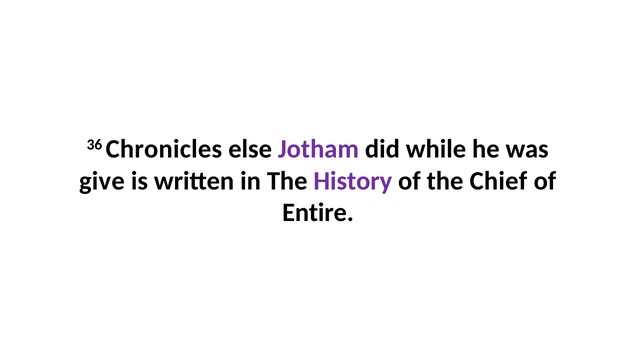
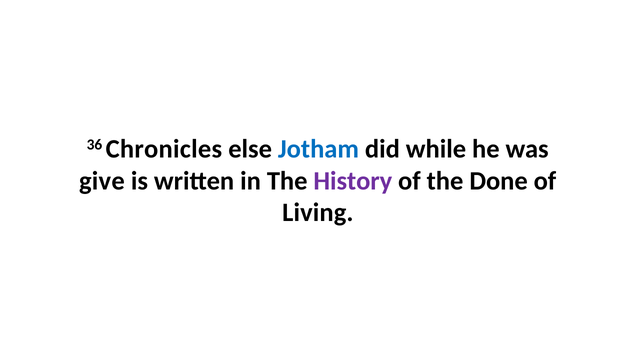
Jotham colour: purple -> blue
Chief: Chief -> Done
Entire: Entire -> Living
